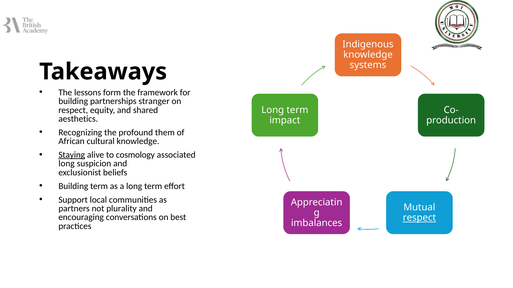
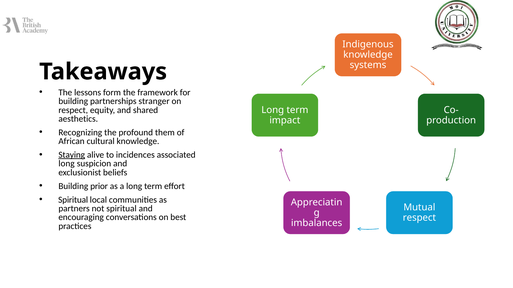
cosmology: cosmology -> incidences
Building term: term -> prior
Support at (73, 200): Support -> Spiritual
not plurality: plurality -> spiritual
respect at (419, 218) underline: present -> none
